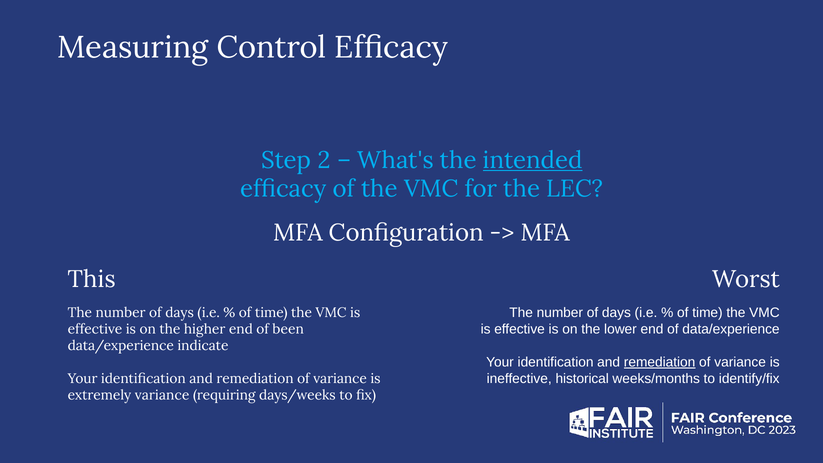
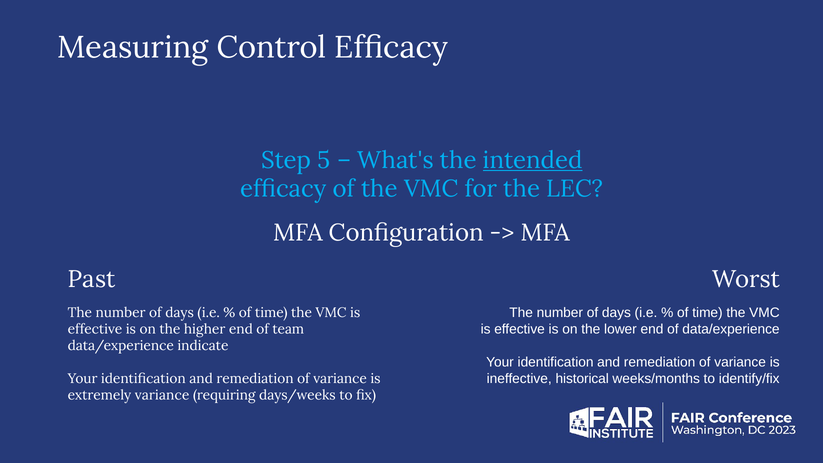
2: 2 -> 5
This: This -> Past
been: been -> team
remediation at (660, 362) underline: present -> none
